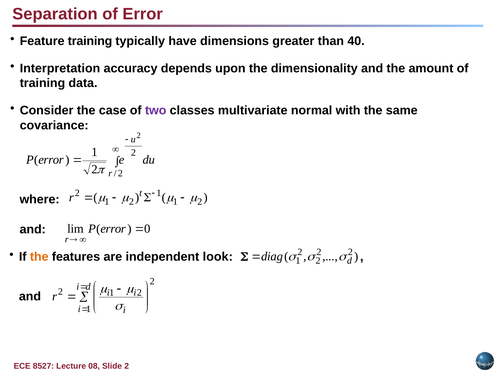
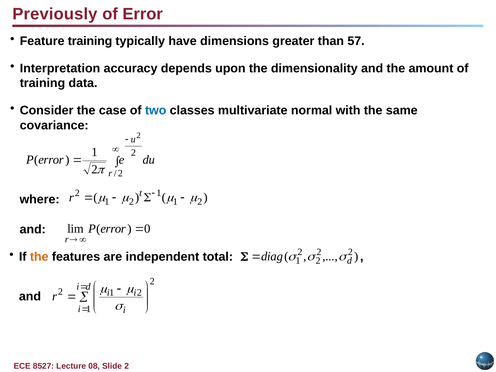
Separation: Separation -> Previously
40: 40 -> 57
two colour: purple -> blue
look: look -> total
